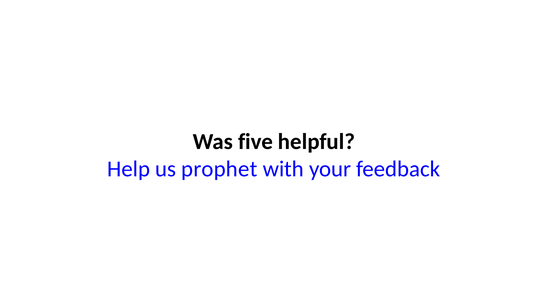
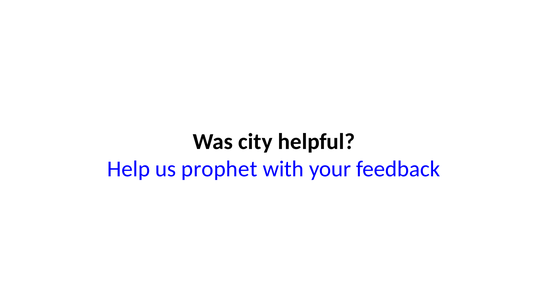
five: five -> city
